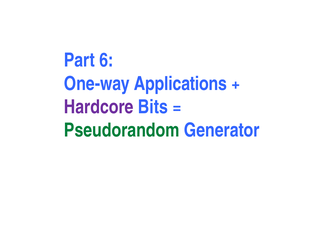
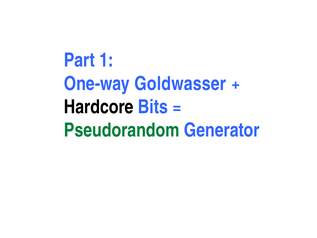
6: 6 -> 1
Applications: Applications -> Goldwasser
Hardcore colour: purple -> black
